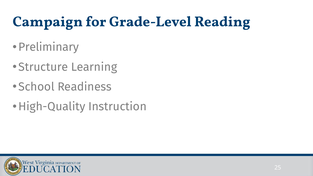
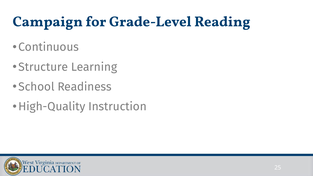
Preliminary: Preliminary -> Continuous
